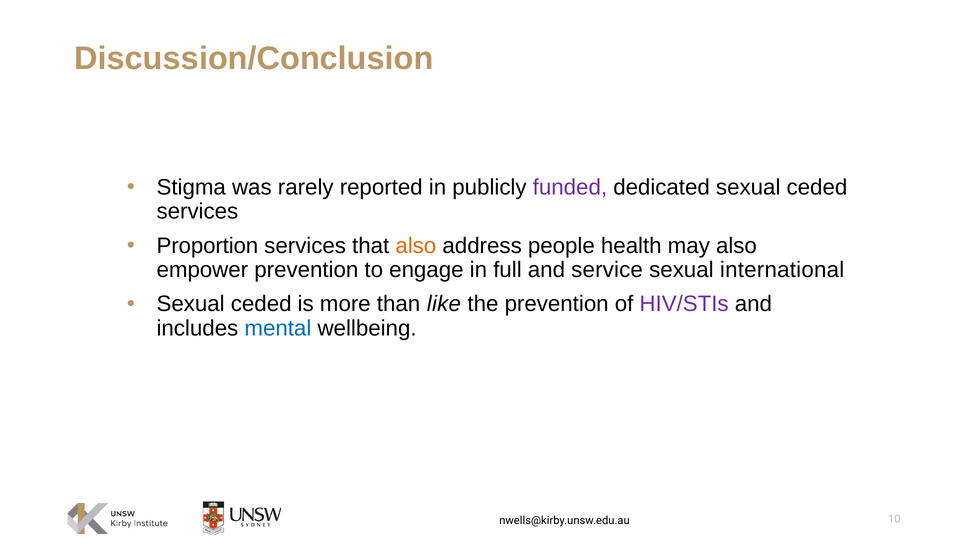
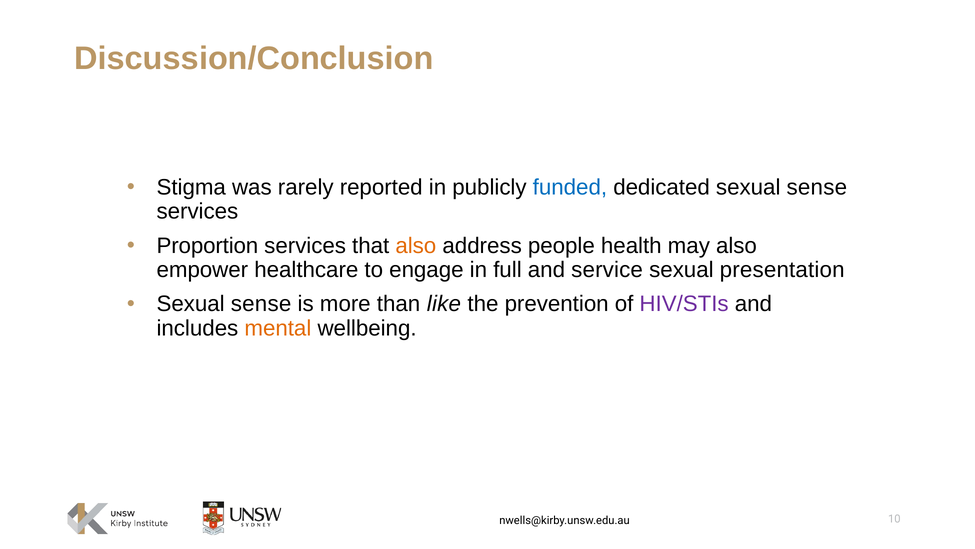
funded colour: purple -> blue
dedicated sexual ceded: ceded -> sense
empower prevention: prevention -> healthcare
international: international -> presentation
ceded at (261, 304): ceded -> sense
mental colour: blue -> orange
